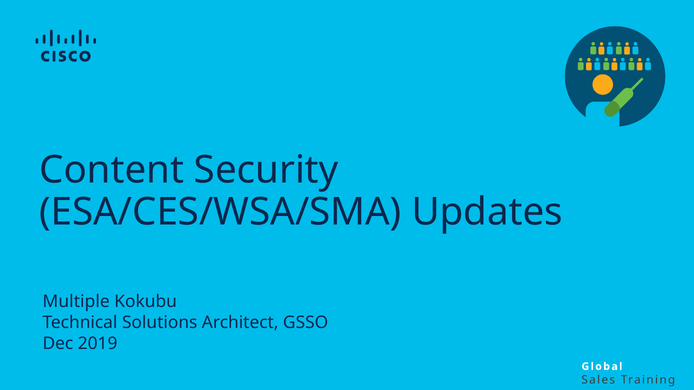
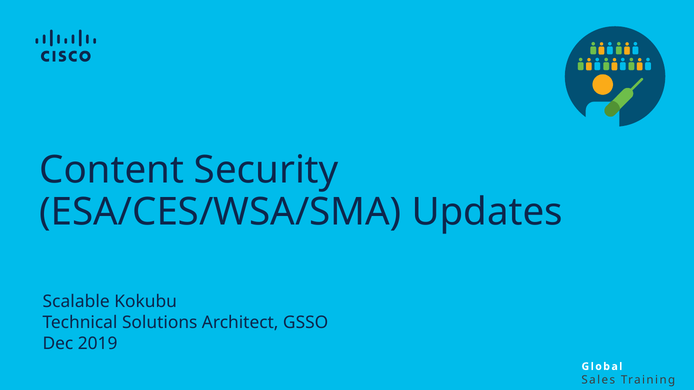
Multiple: Multiple -> Scalable
